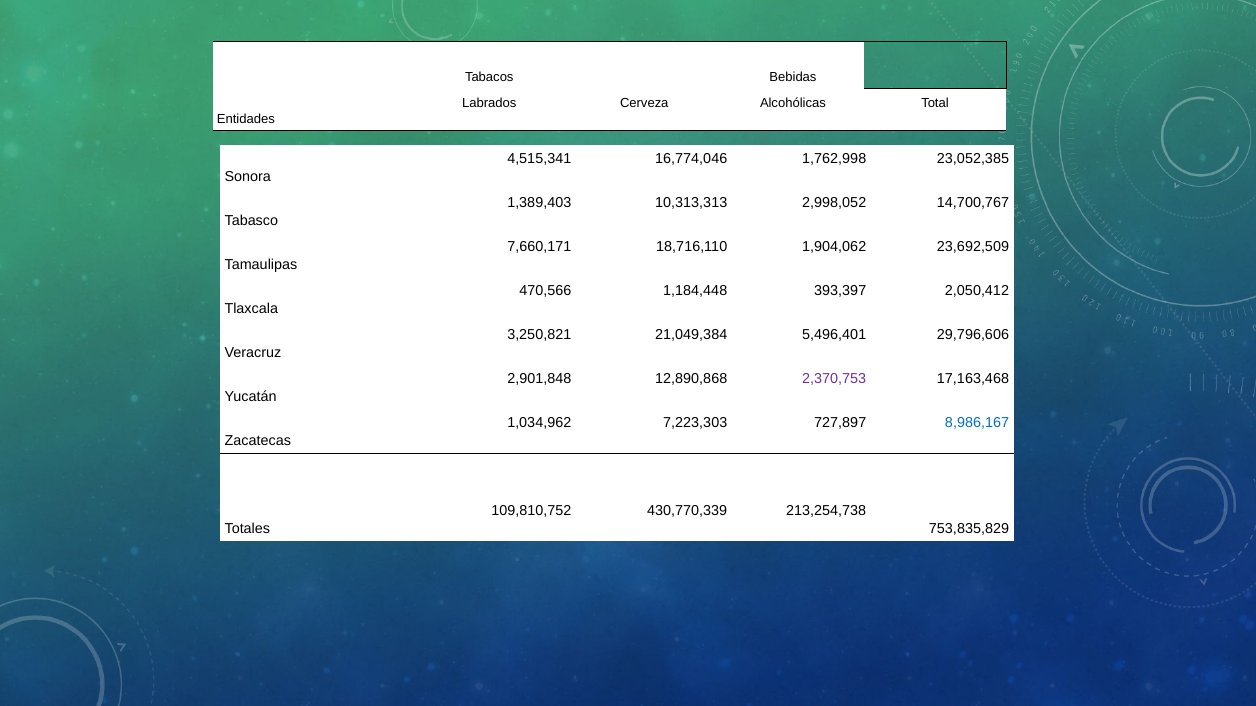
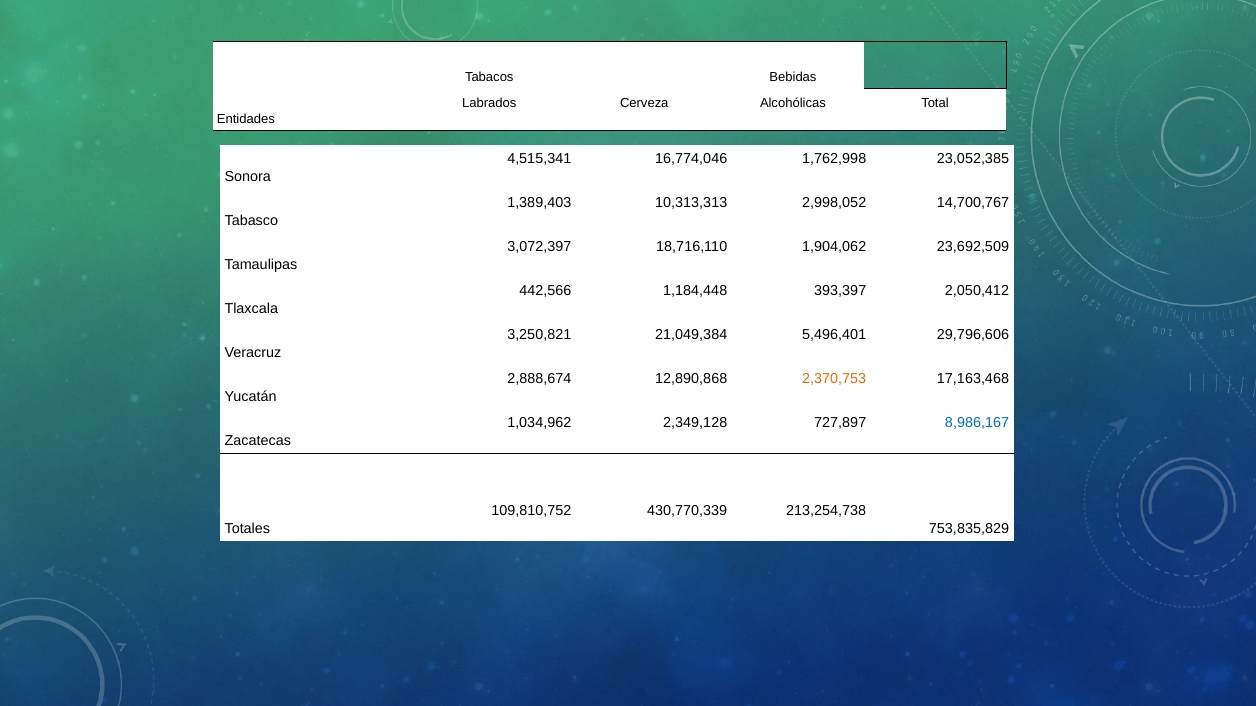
7,660,171: 7,660,171 -> 3,072,397
470,566: 470,566 -> 442,566
2,901,848: 2,901,848 -> 2,888,674
2,370,753 colour: purple -> orange
7,223,303: 7,223,303 -> 2,349,128
